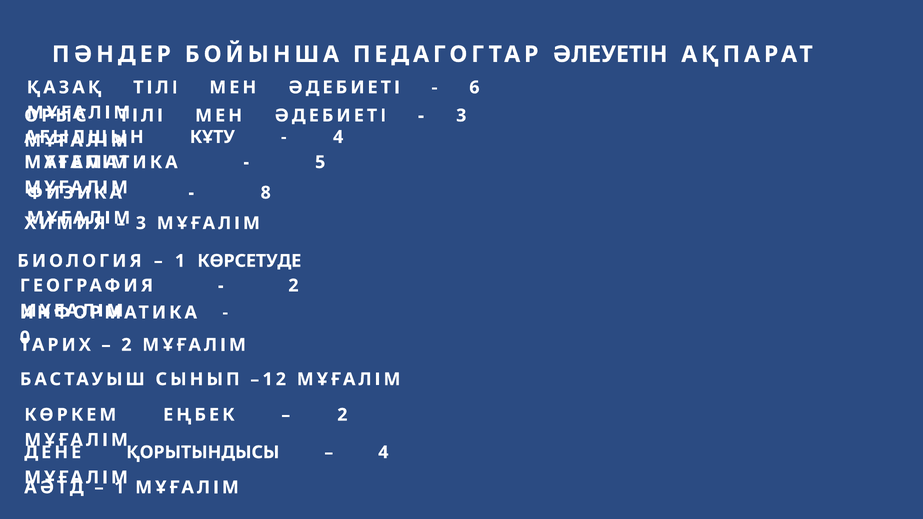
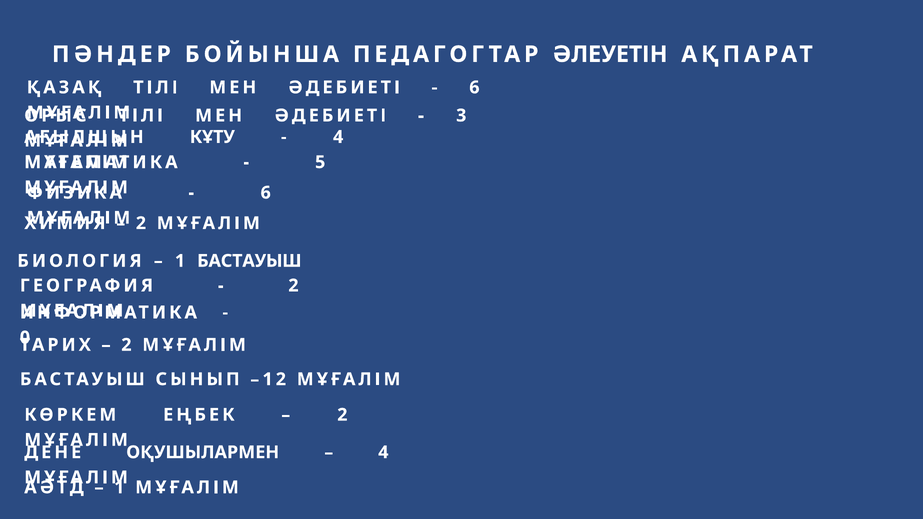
8 at (266, 193): 8 -> 6
3 at (141, 223): 3 -> 2
1 КӨРСЕТУДЕ: КӨРСЕТУДЕ -> БАСТАУЫШ
ҚОРЫТЫНДЫСЫ: ҚОРЫТЫНДЫСЫ -> ОҚУШЫЛАРМЕН
